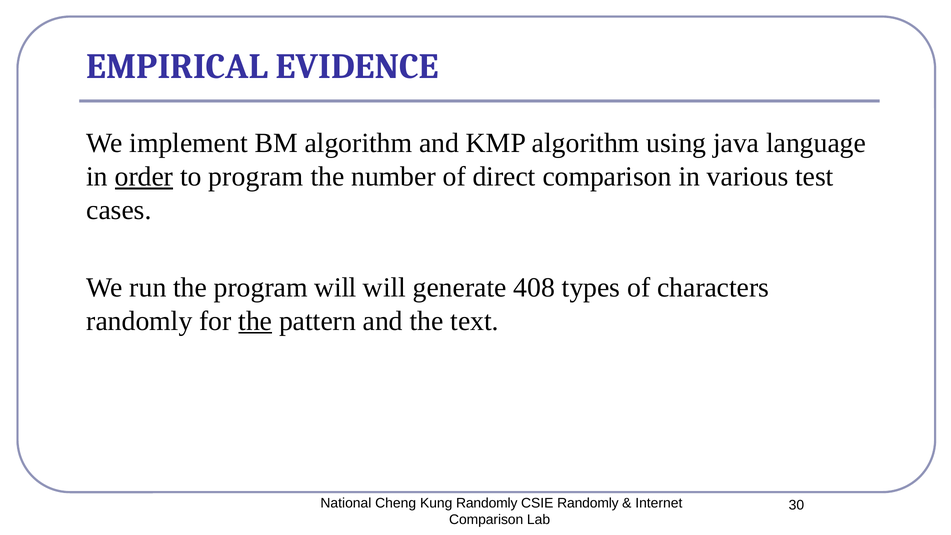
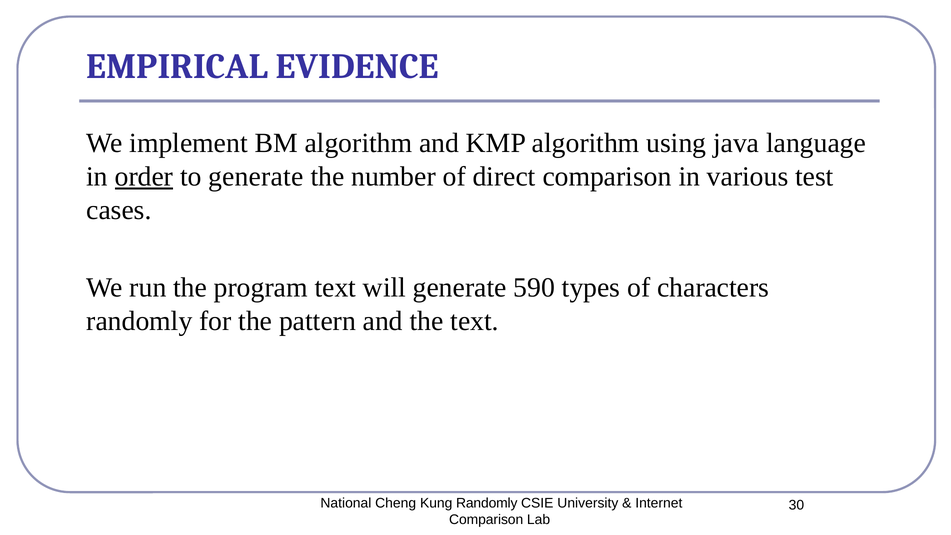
to program: program -> generate
program will: will -> text
408: 408 -> 590
the at (255, 321) underline: present -> none
CSIE Randomly: Randomly -> University
